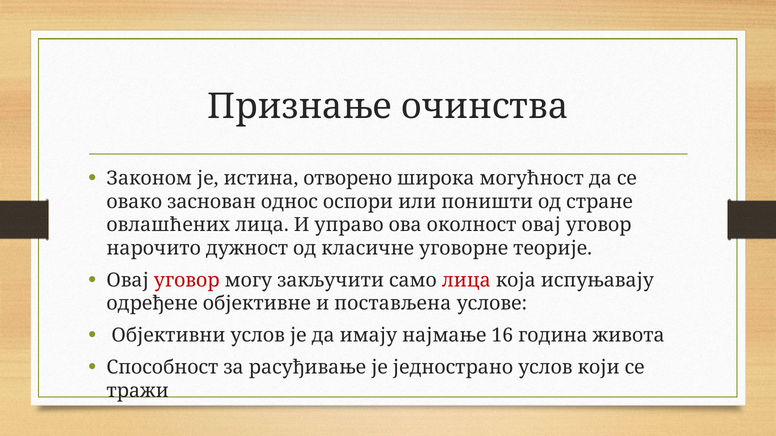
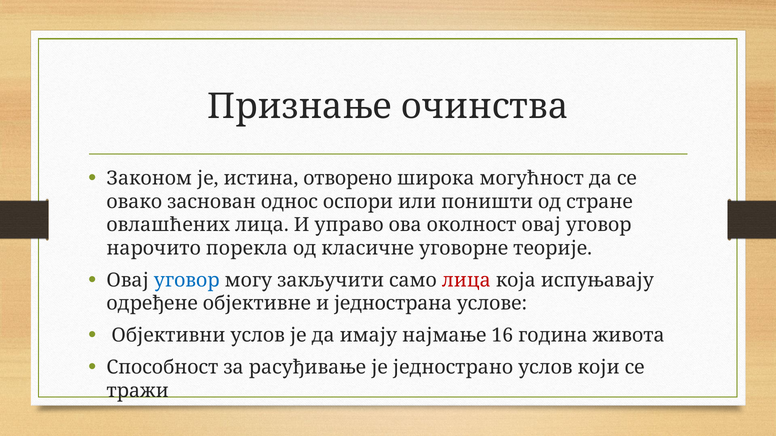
дужност: дужност -> порекла
уговор at (187, 281) colour: red -> blue
постављена: постављена -> једнострана
